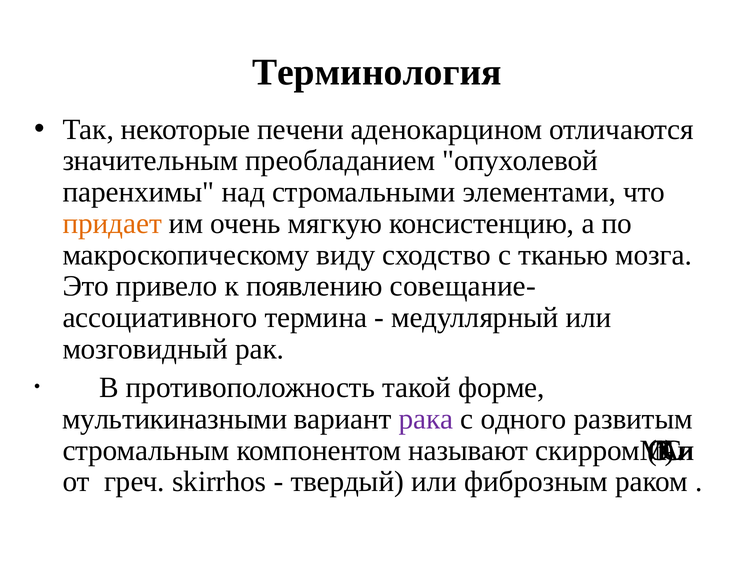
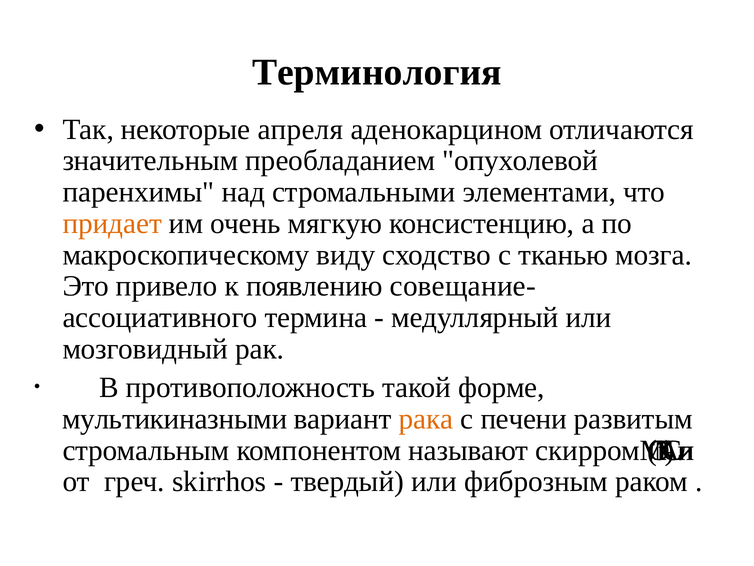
печени: печени -> апреля
рака colour: purple -> orange
одного: одного -> печени
